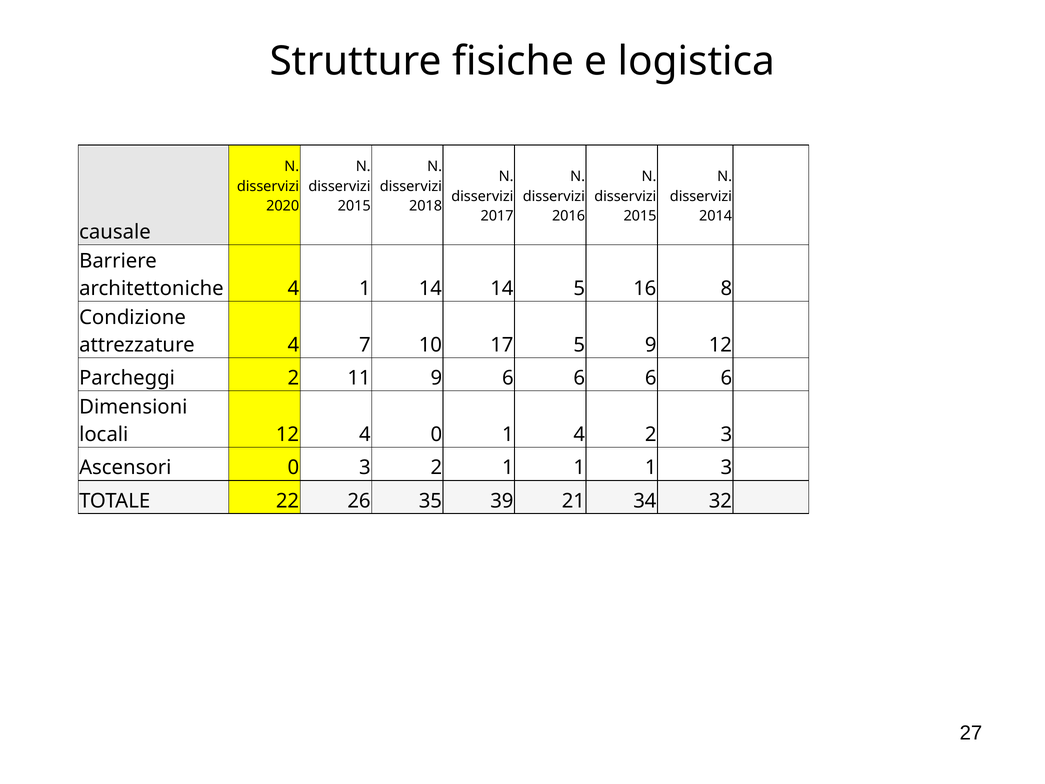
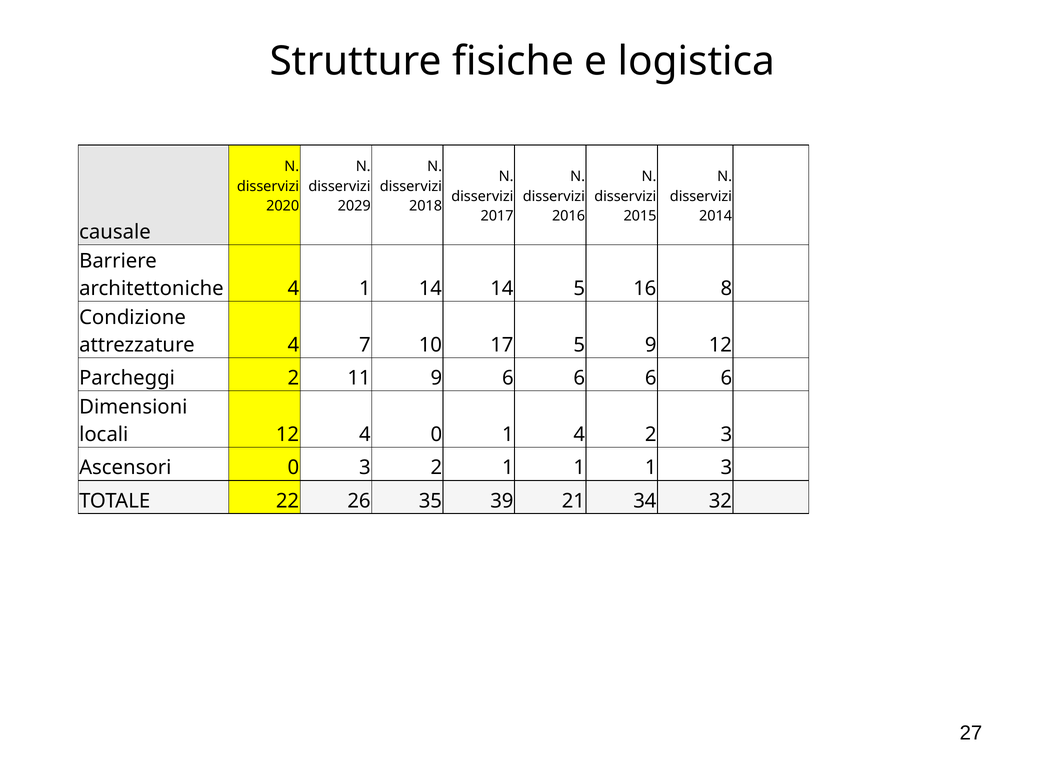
2015 at (354, 206): 2015 -> 2029
